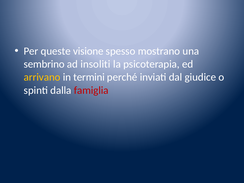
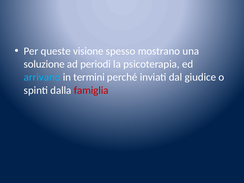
sembrino: sembrino -> soluzione
insoliti: insoliti -> periodi
arrivano colour: yellow -> light blue
